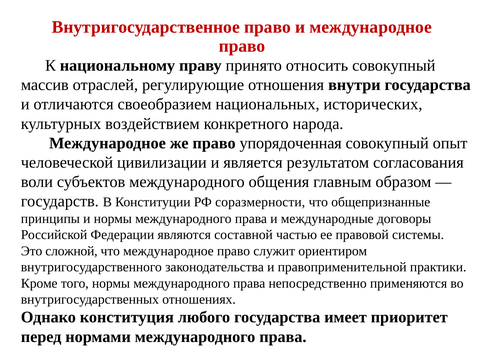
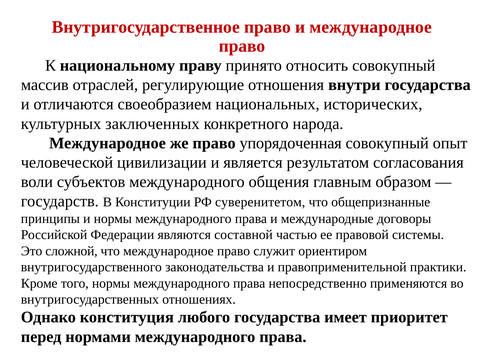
воздействием: воздействием -> заключенных
соразмерности: соразмерности -> суверенитетом
